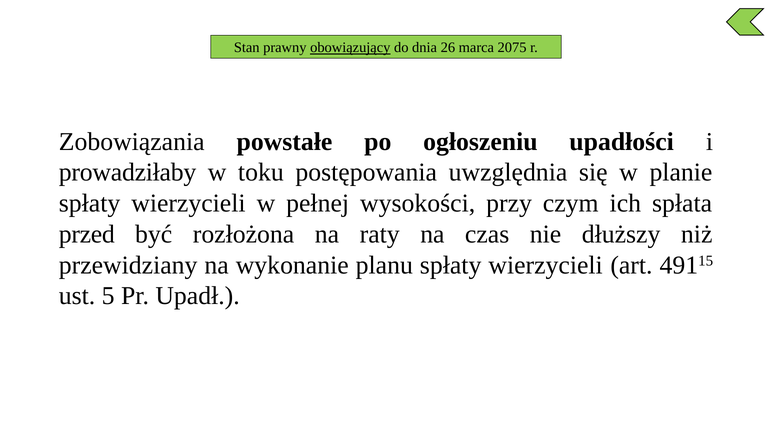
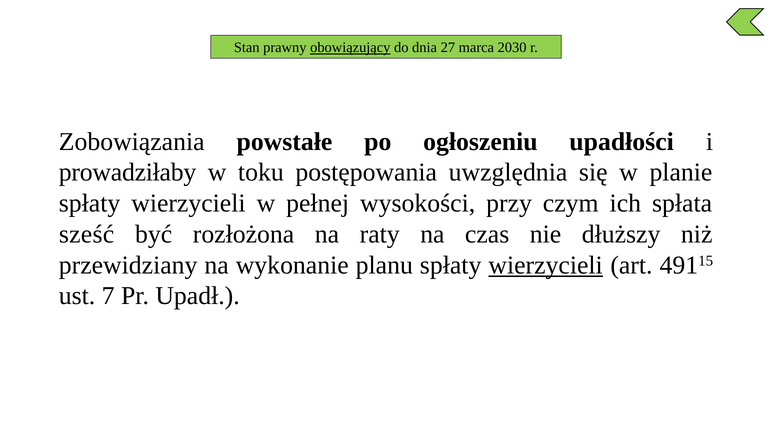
26: 26 -> 27
2075: 2075 -> 2030
przed: przed -> sześć
wierzycieli at (546, 265) underline: none -> present
5: 5 -> 7
